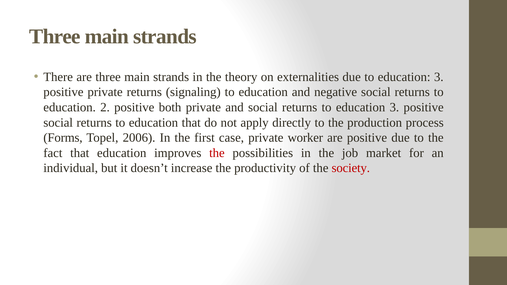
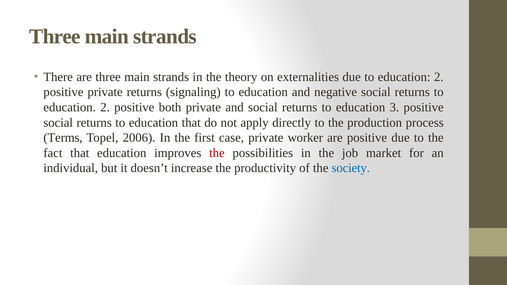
due to education 3: 3 -> 2
Forms: Forms -> Terms
society colour: red -> blue
